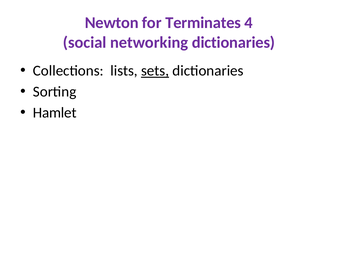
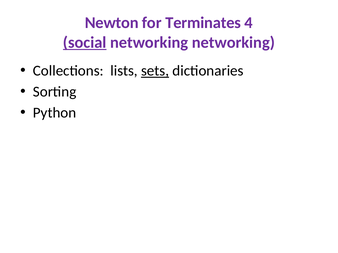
social underline: none -> present
networking dictionaries: dictionaries -> networking
Hamlet: Hamlet -> Python
